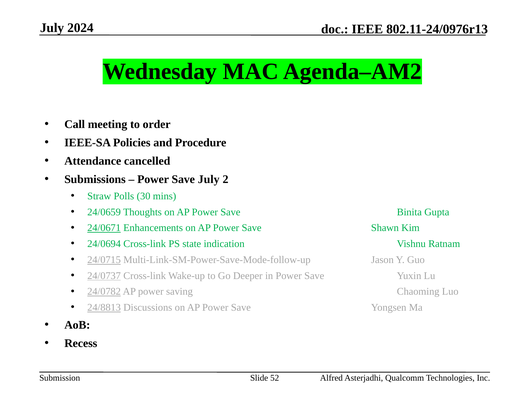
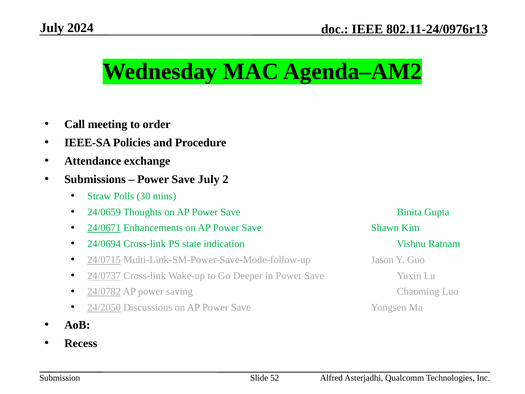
cancelled: cancelled -> exchange
24/8813: 24/8813 -> 24/2050
